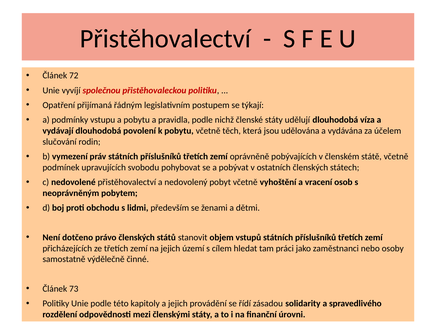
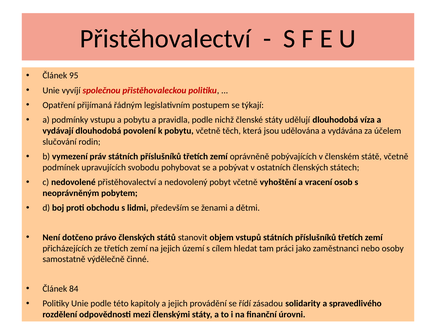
72: 72 -> 95
73: 73 -> 84
